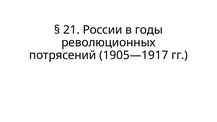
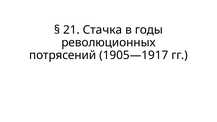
России: России -> Стачка
